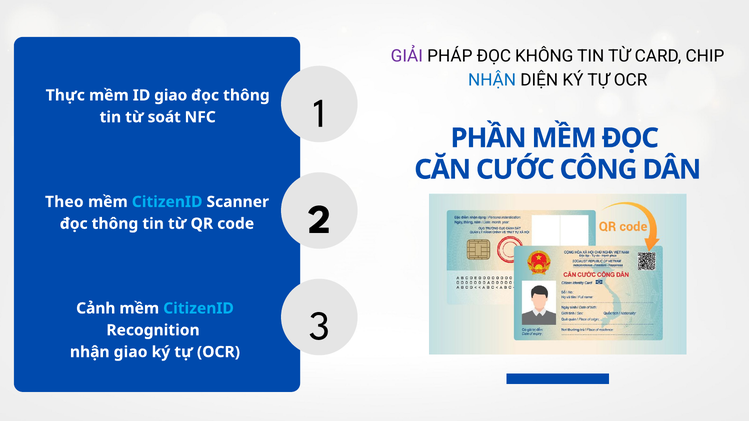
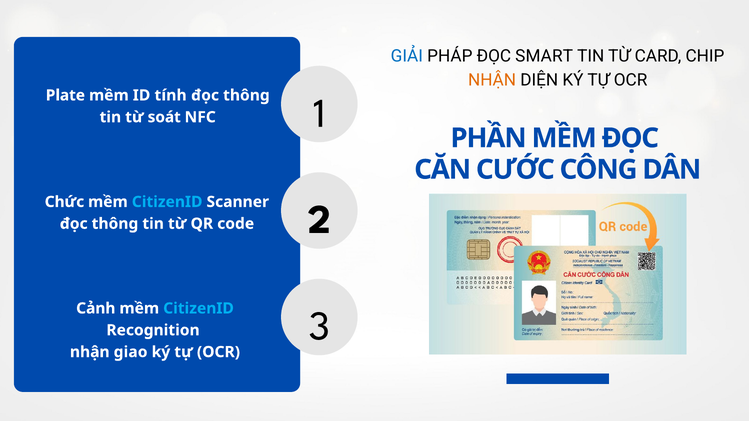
GIẢI colour: purple -> blue
KHÔNG: KHÔNG -> SMART
NHẬN at (492, 80) colour: blue -> orange
Thực: Thực -> Plate
ID giao: giao -> tính
Theo: Theo -> Chức
